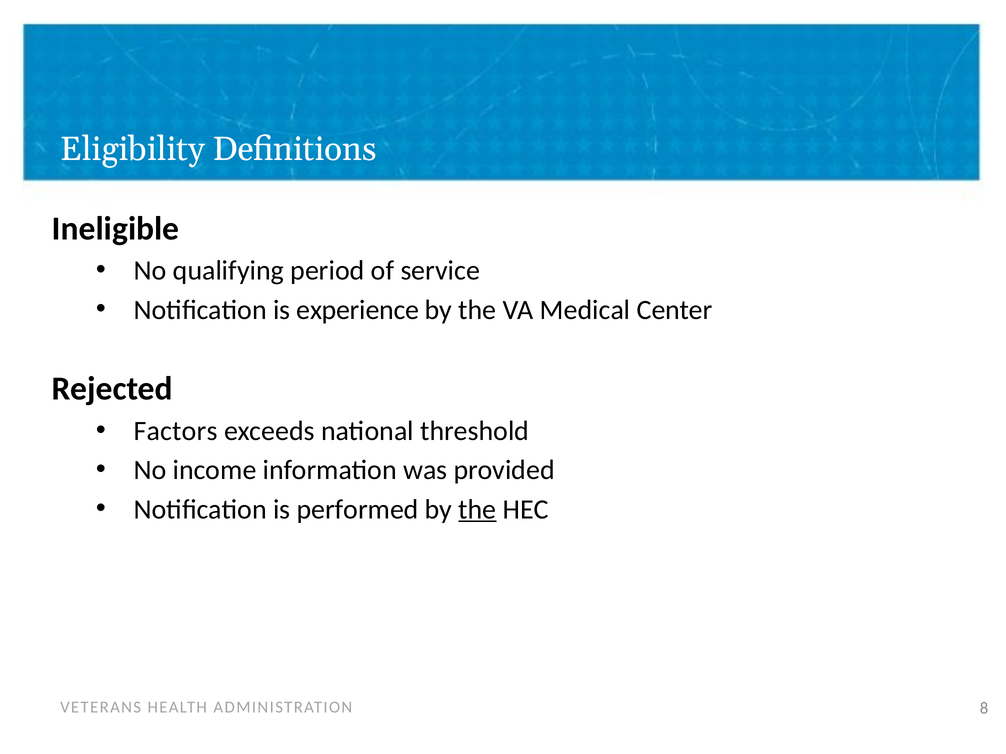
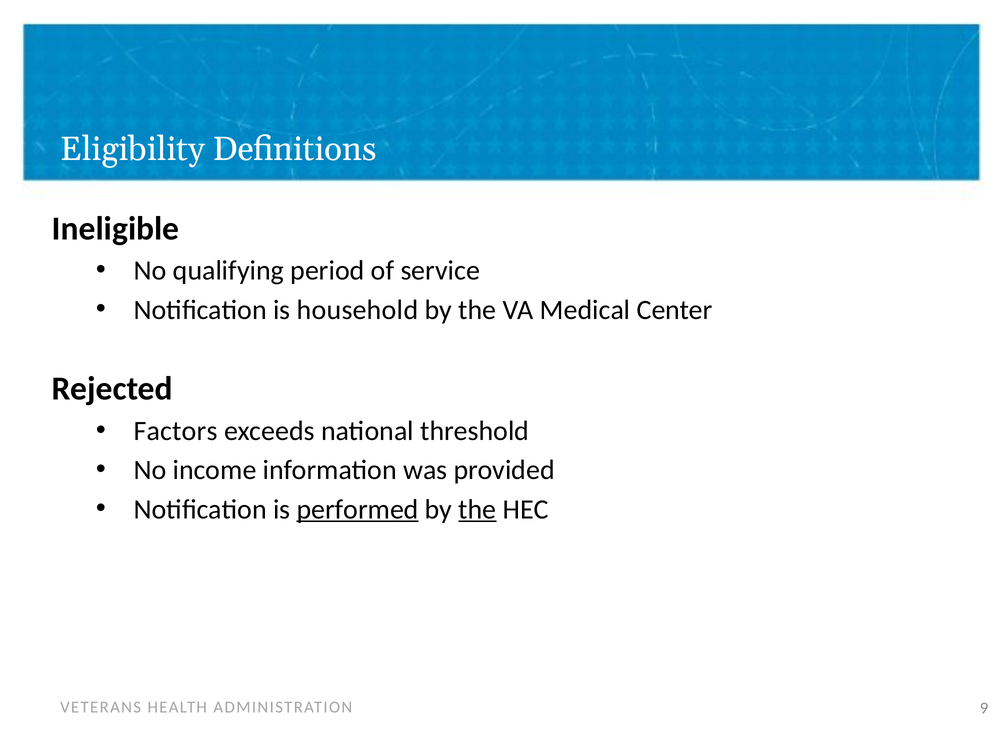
experience: experience -> household
performed underline: none -> present
8: 8 -> 9
